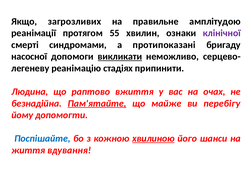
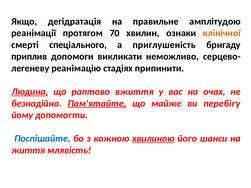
загрозливих: загрозливих -> дегідратація
55: 55 -> 70
клінічної colour: purple -> orange
синдромами: синдромами -> спеціального
протипоказані: протипоказані -> приглушеність
насосної: насосної -> приплив
викликати underline: present -> none
Людина underline: none -> present
вдування: вдування -> млявість
